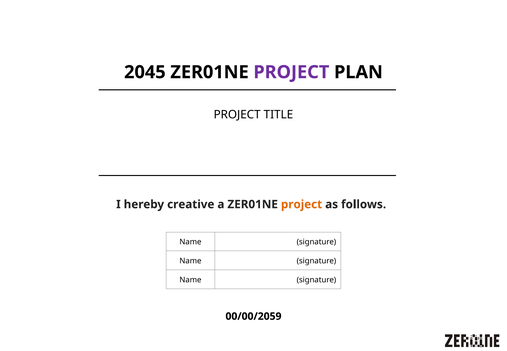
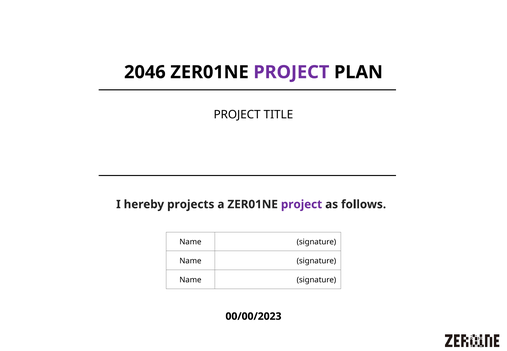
2045: 2045 -> 2046
creative: creative -> projects
project at (302, 204) colour: orange -> purple
00/00/2059: 00/00/2059 -> 00/00/2023
